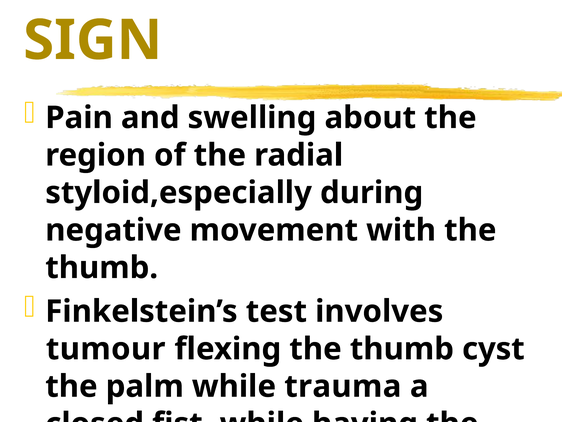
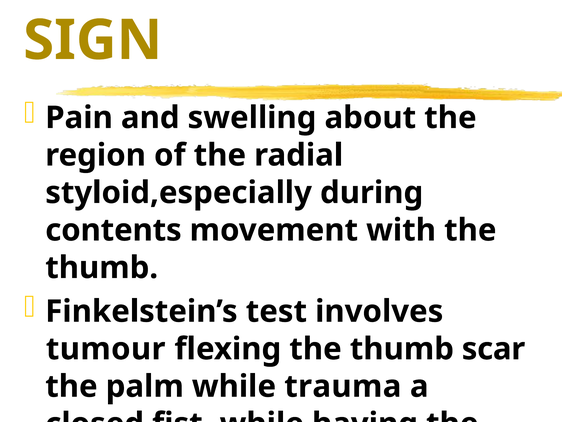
negative: negative -> contents
cyst: cyst -> scar
